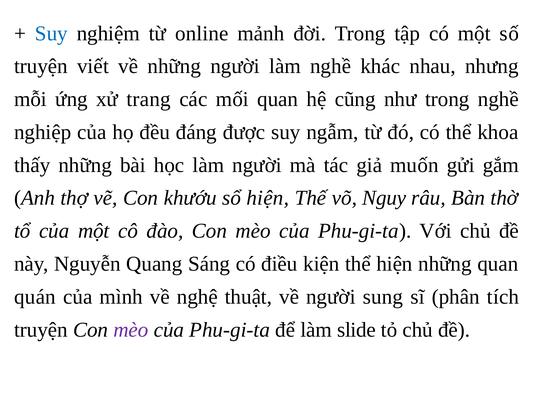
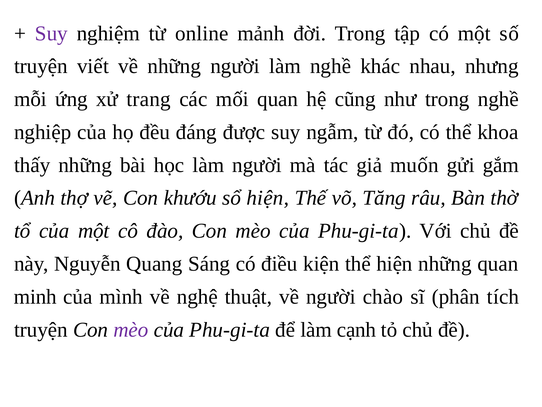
Suy at (51, 33) colour: blue -> purple
Nguy: Nguy -> Tăng
quán: quán -> minh
sung: sung -> chào
slide: slide -> cạnh
